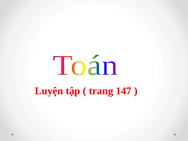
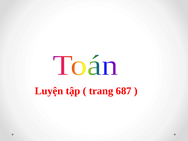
147: 147 -> 687
